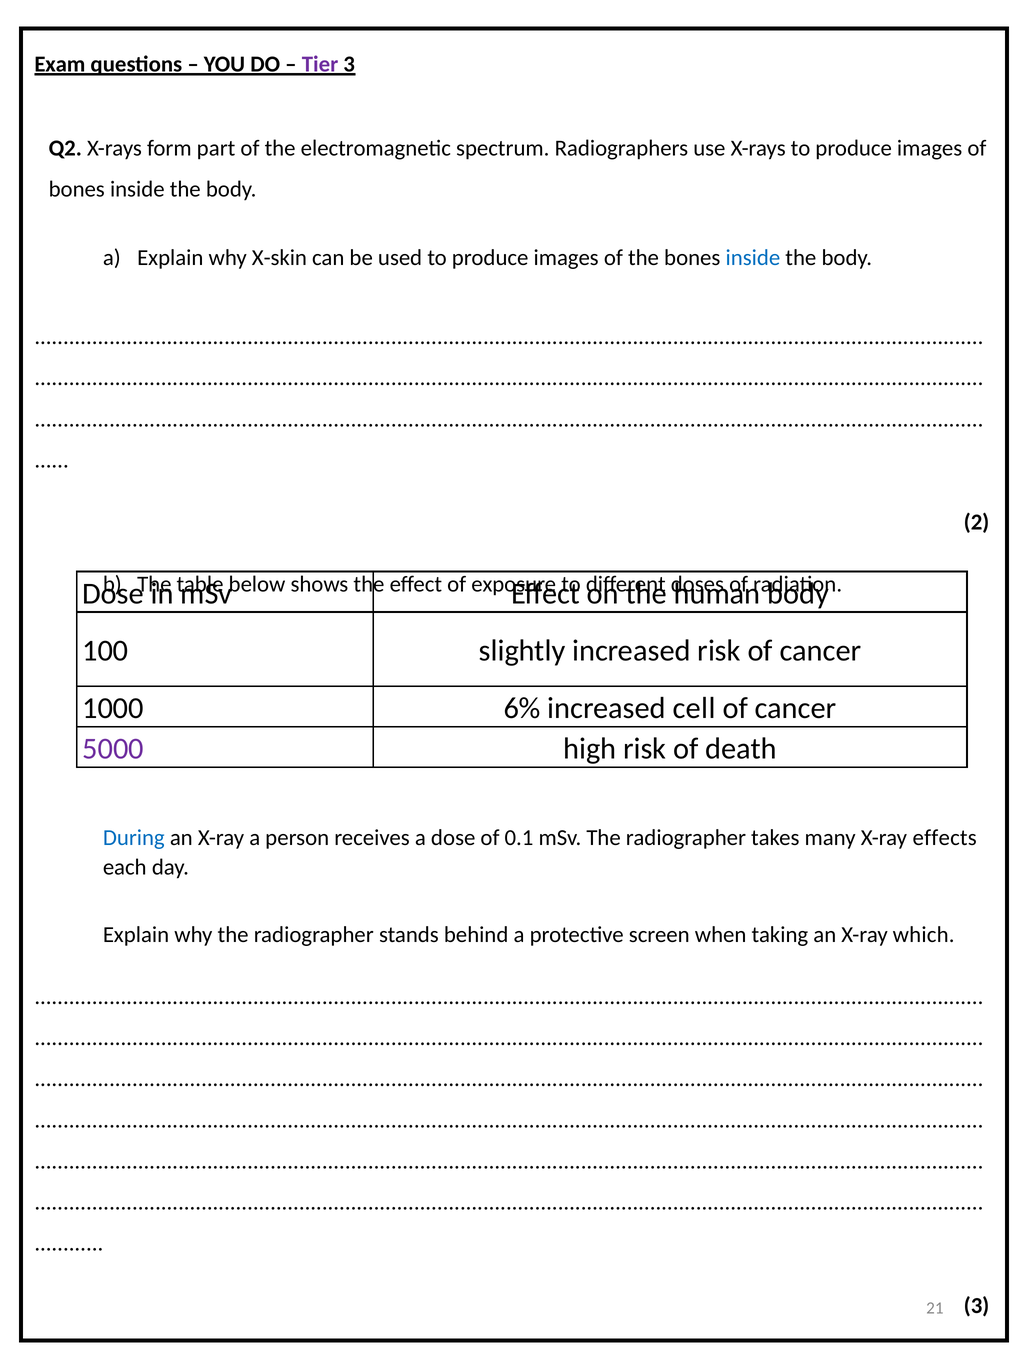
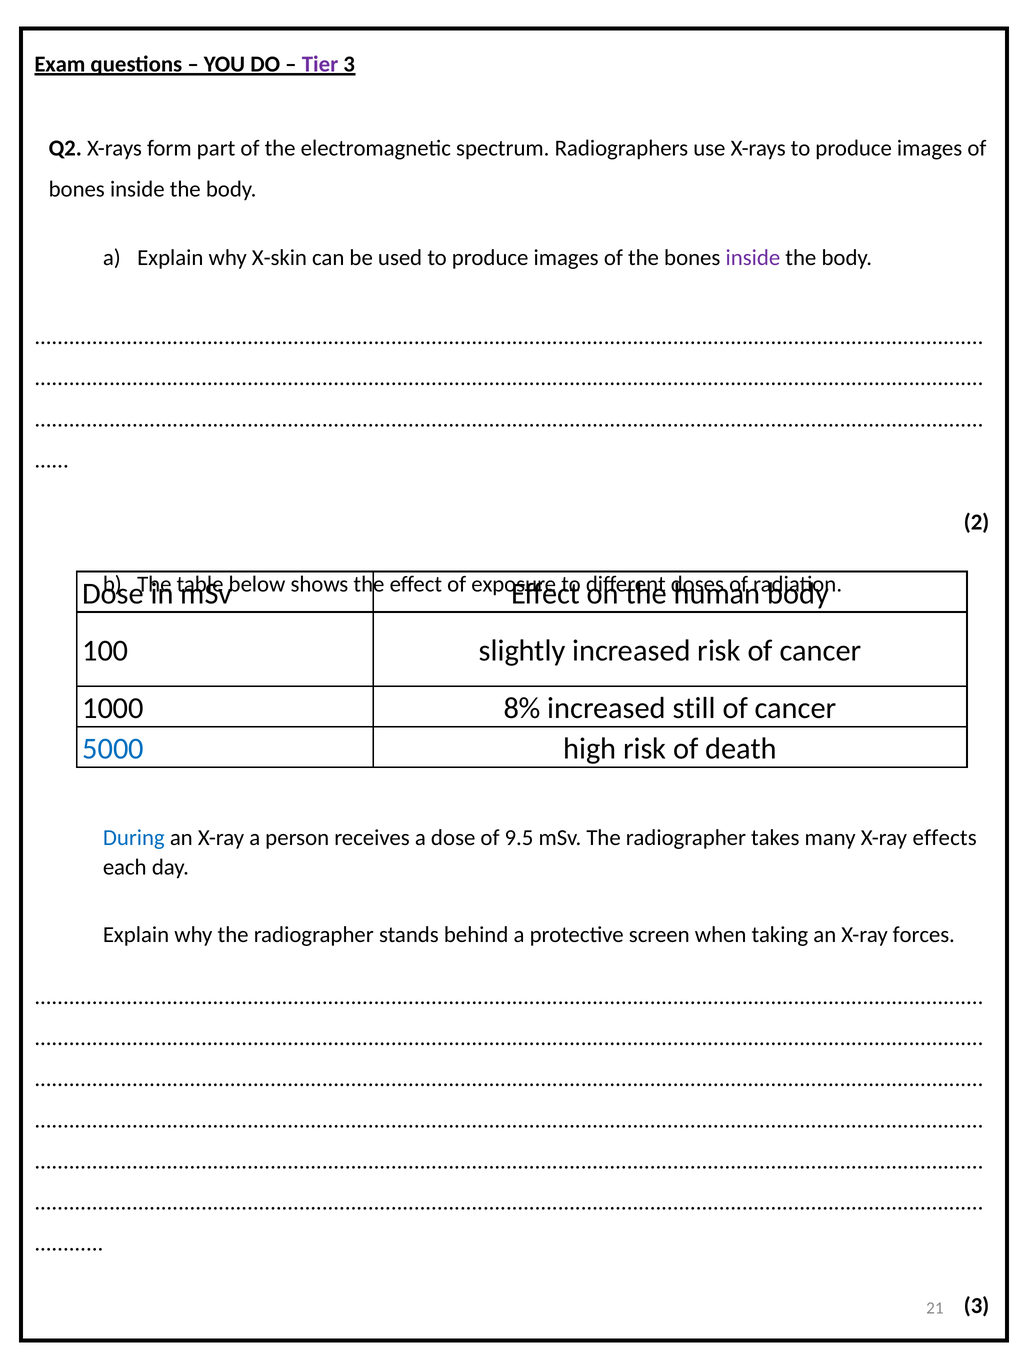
inside at (753, 258) colour: blue -> purple
6%: 6% -> 8%
cell: cell -> still
5000 colour: purple -> blue
0.1: 0.1 -> 9.5
which: which -> forces
